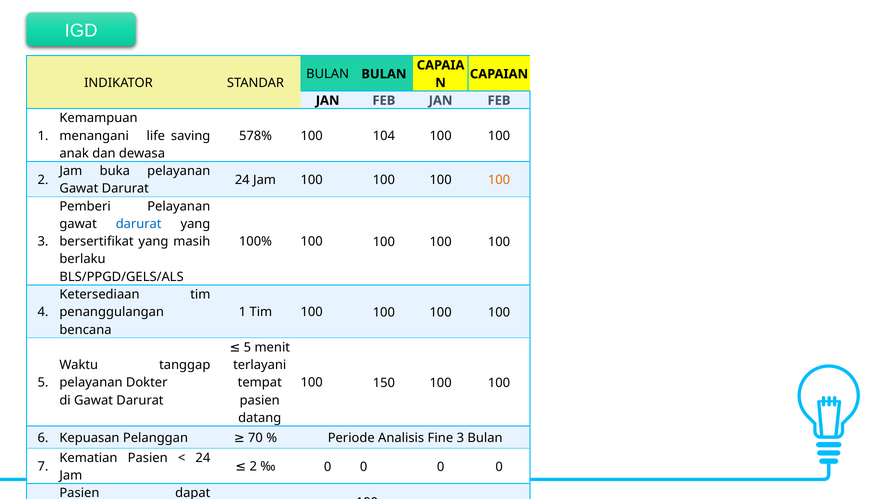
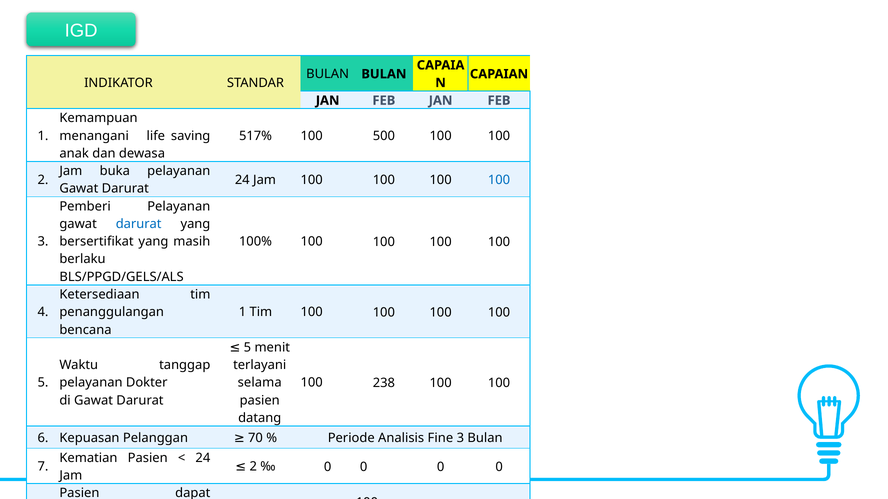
578%: 578% -> 517%
104: 104 -> 500
100 at (499, 180) colour: orange -> blue
tempat: tempat -> selama
150: 150 -> 238
